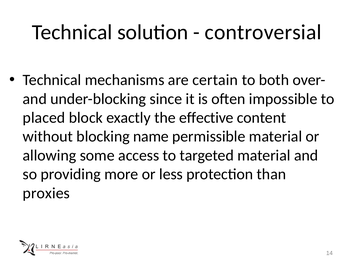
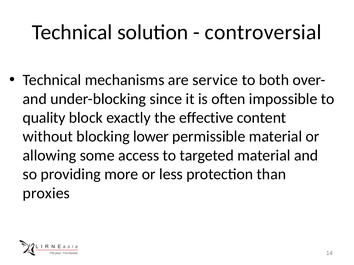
certain: certain -> service
placed: placed -> quality
name: name -> lower
